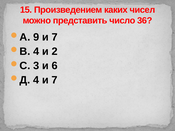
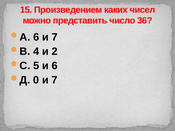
9 at (36, 37): 9 -> 6
3: 3 -> 5
4 at (36, 80): 4 -> 0
